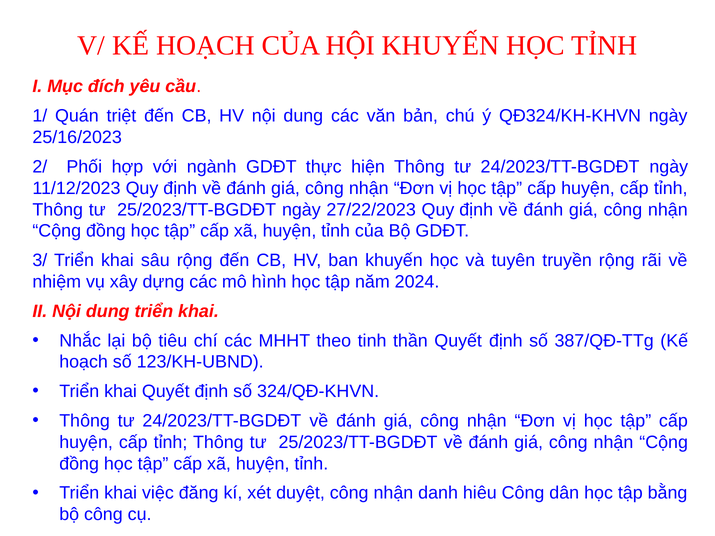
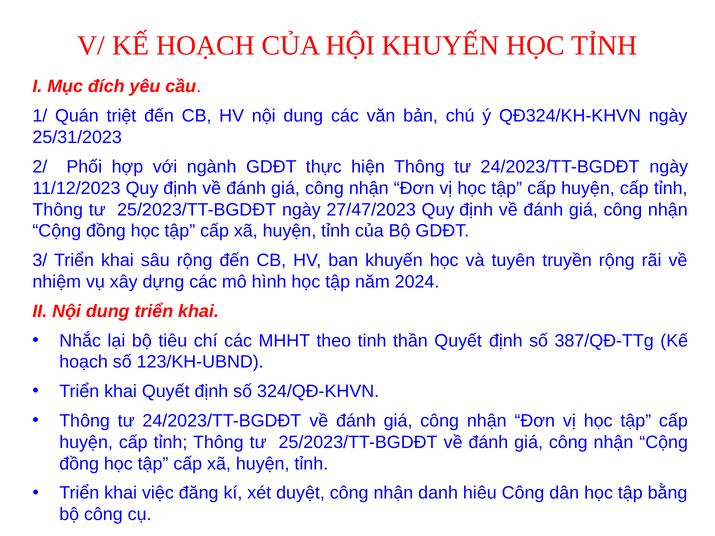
25/16/2023: 25/16/2023 -> 25/31/2023
27/22/2023: 27/22/2023 -> 27/47/2023
